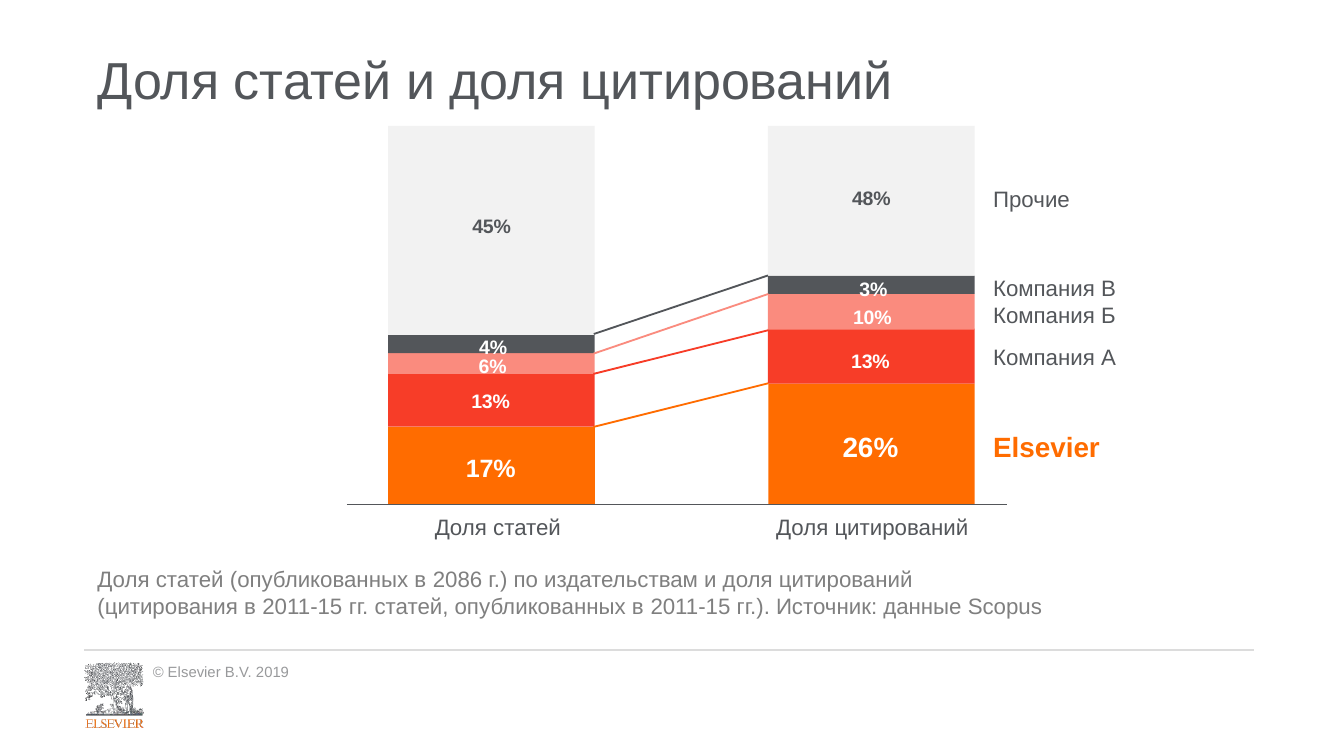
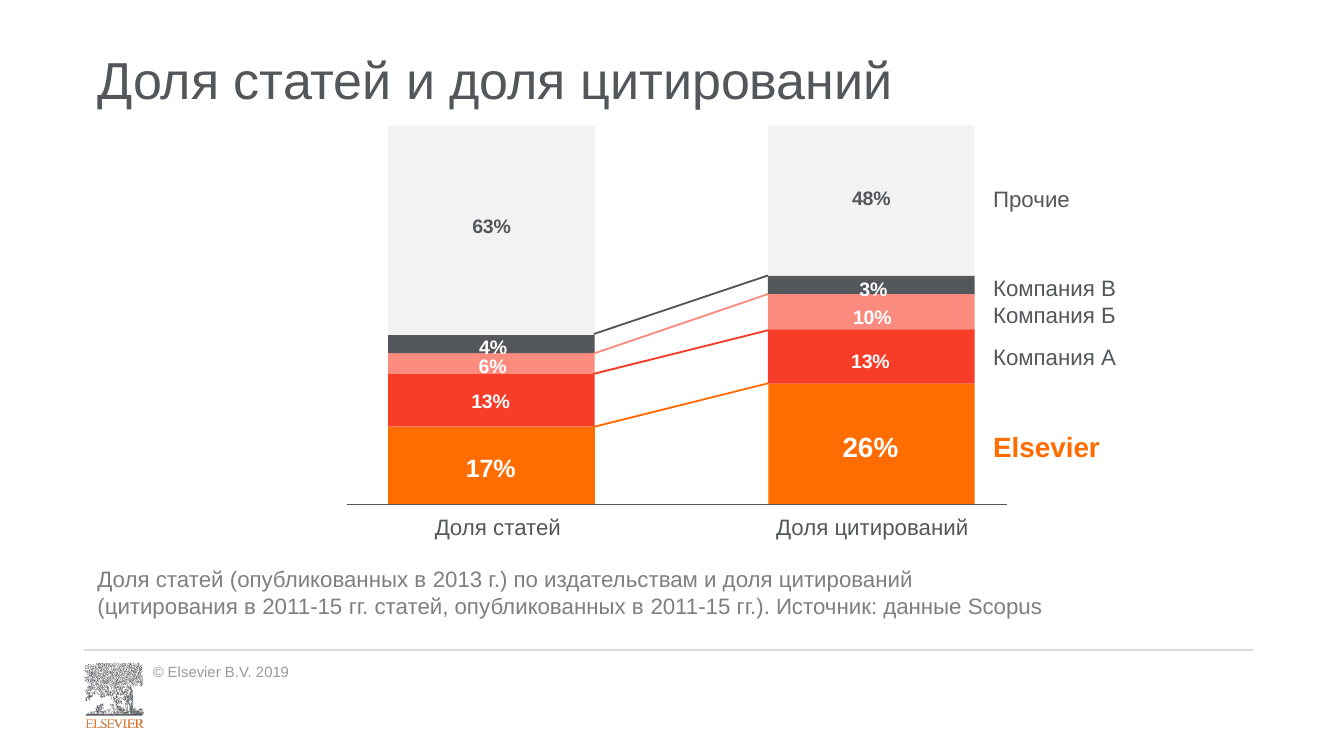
45%: 45% -> 63%
2086: 2086 -> 2013
